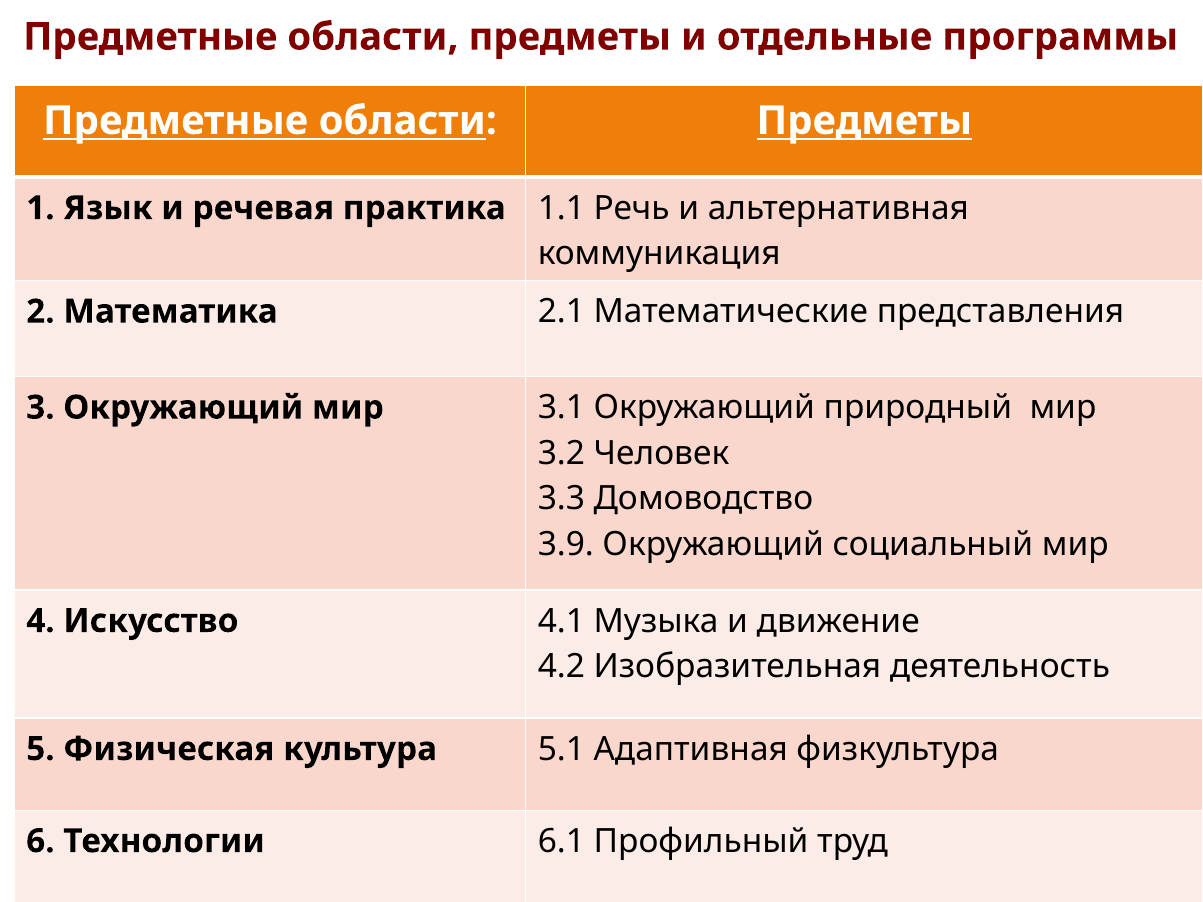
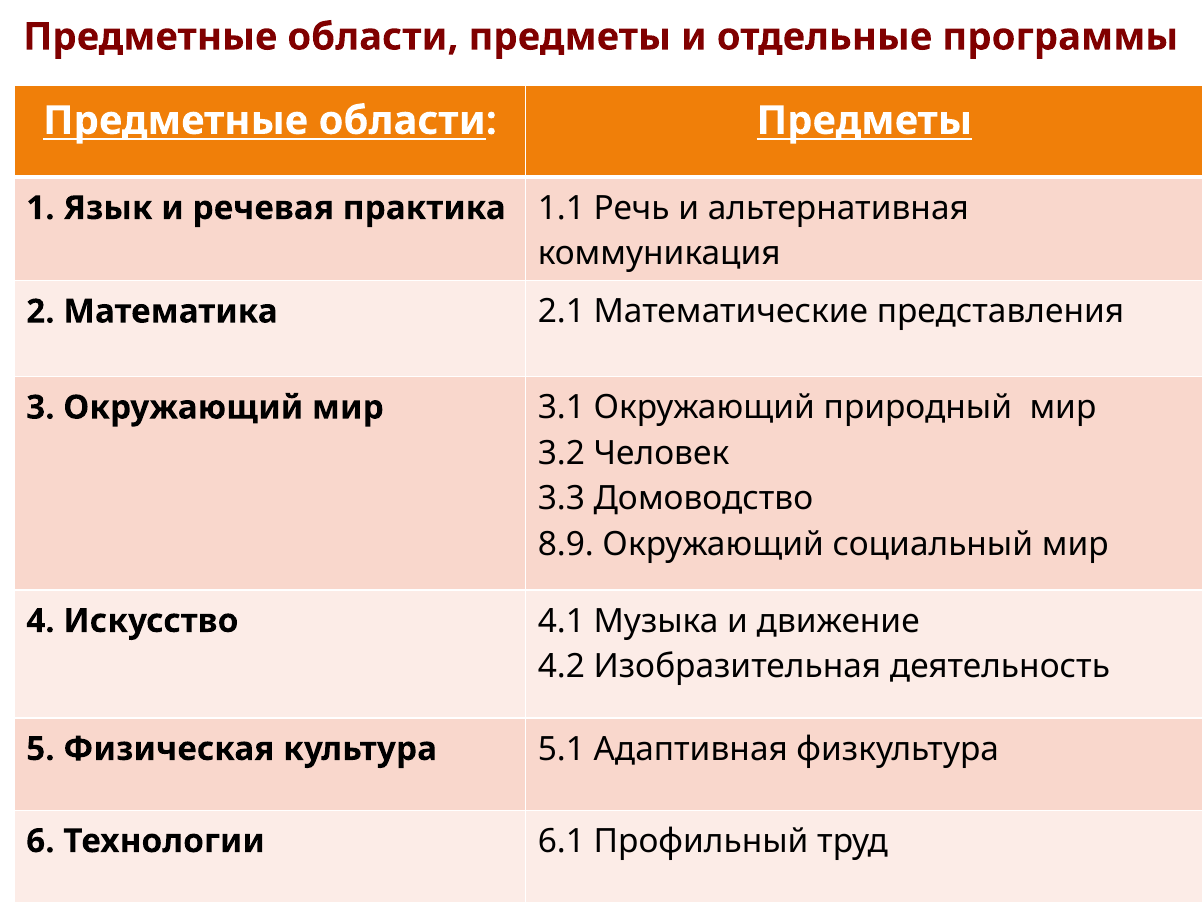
3.9: 3.9 -> 8.9
